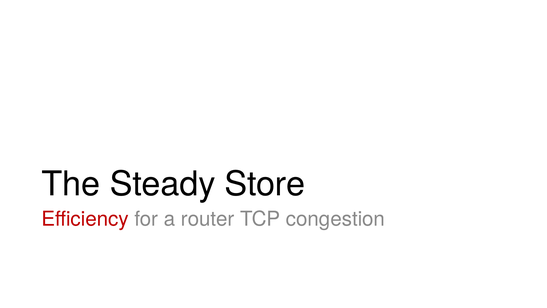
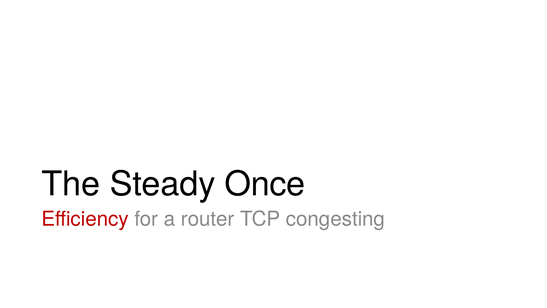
Store: Store -> Once
congestion: congestion -> congesting
